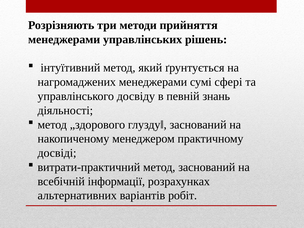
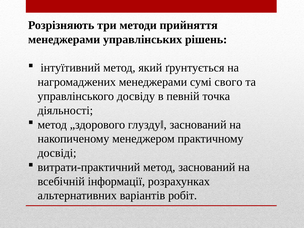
сфері: сфері -> свого
знань: знань -> точка
